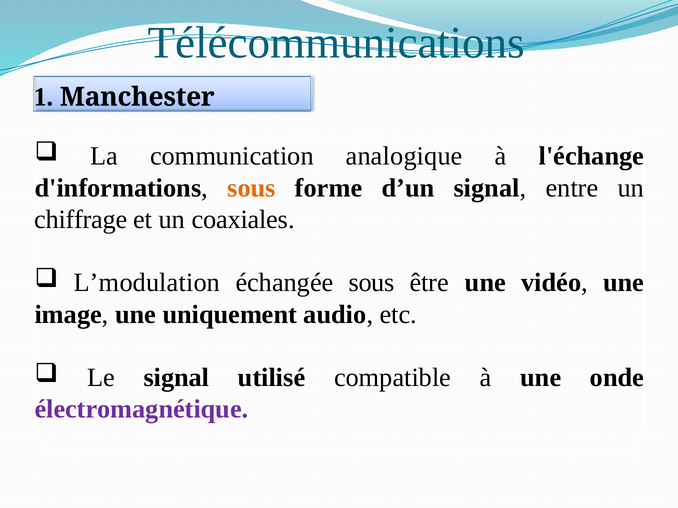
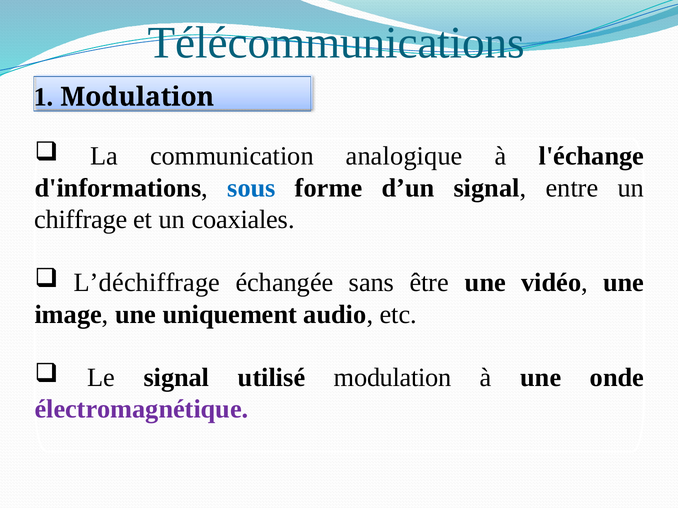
1 Manchester: Manchester -> Modulation
sous at (251, 188) colour: orange -> blue
L’modulation: L’modulation -> L’déchiffrage
échangée sous: sous -> sans
utilisé compatible: compatible -> modulation
